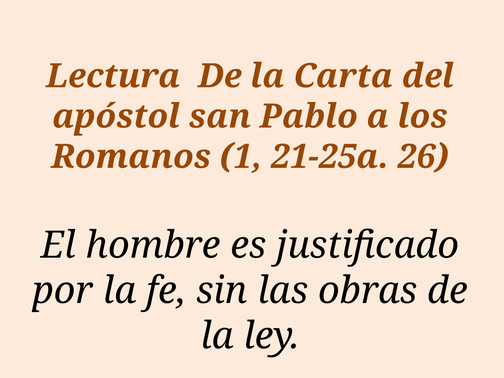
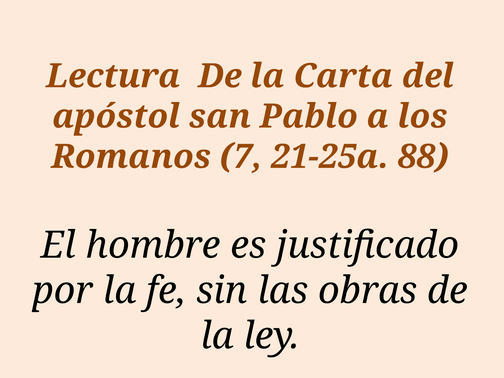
1: 1 -> 7
26: 26 -> 88
